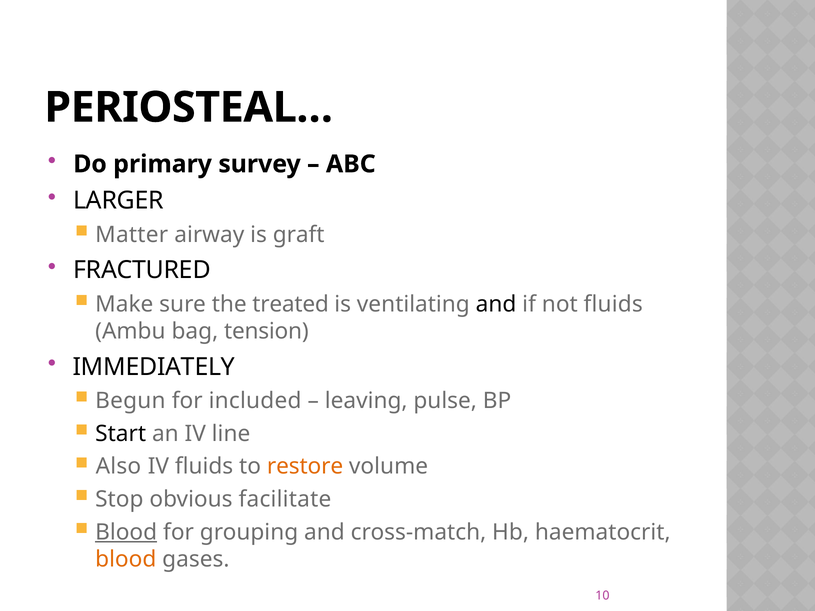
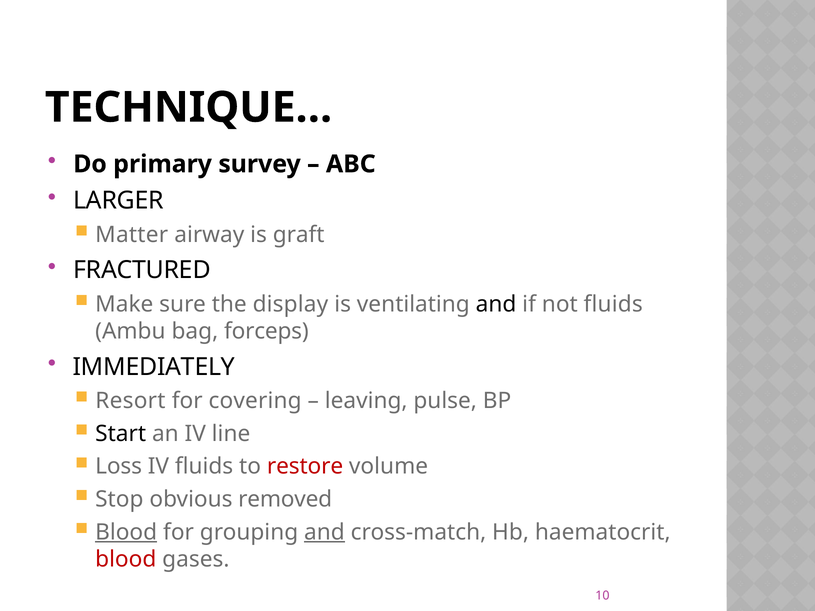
PERIOSTEAL…: PERIOSTEAL… -> TECHNIQUE…
treated: treated -> display
tension: tension -> forceps
Begun: Begun -> Resort
included: included -> covering
Also: Also -> Loss
restore colour: orange -> red
facilitate: facilitate -> removed
and at (324, 532) underline: none -> present
blood at (126, 559) colour: orange -> red
